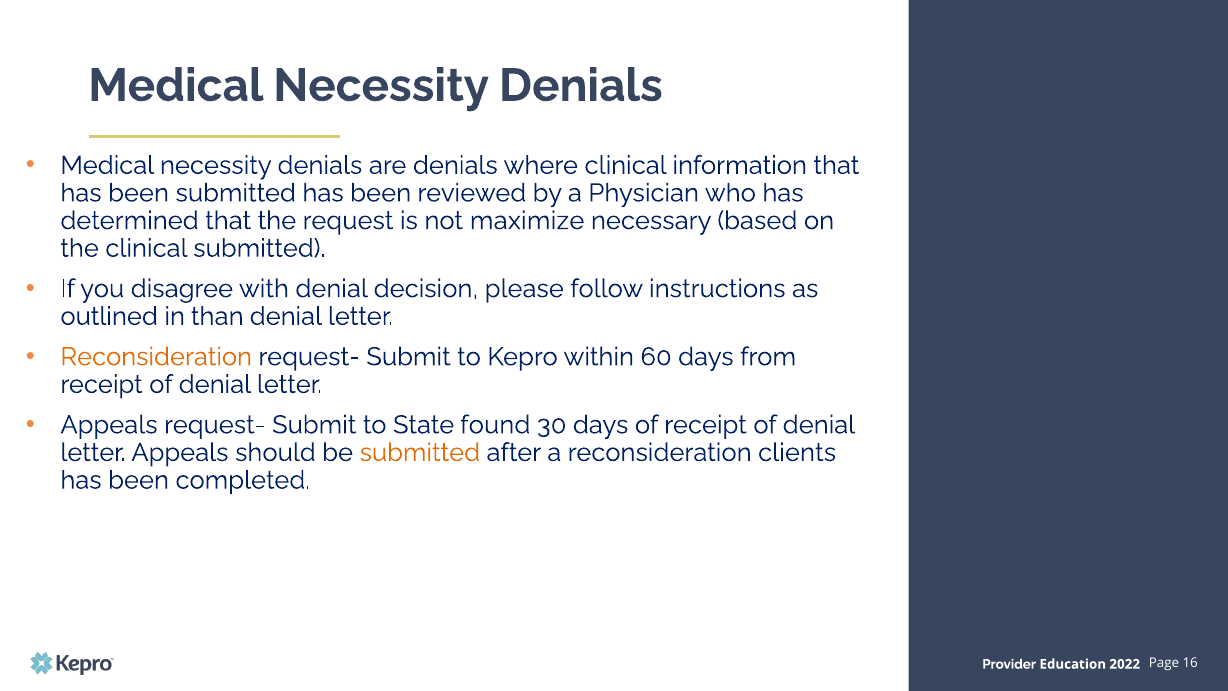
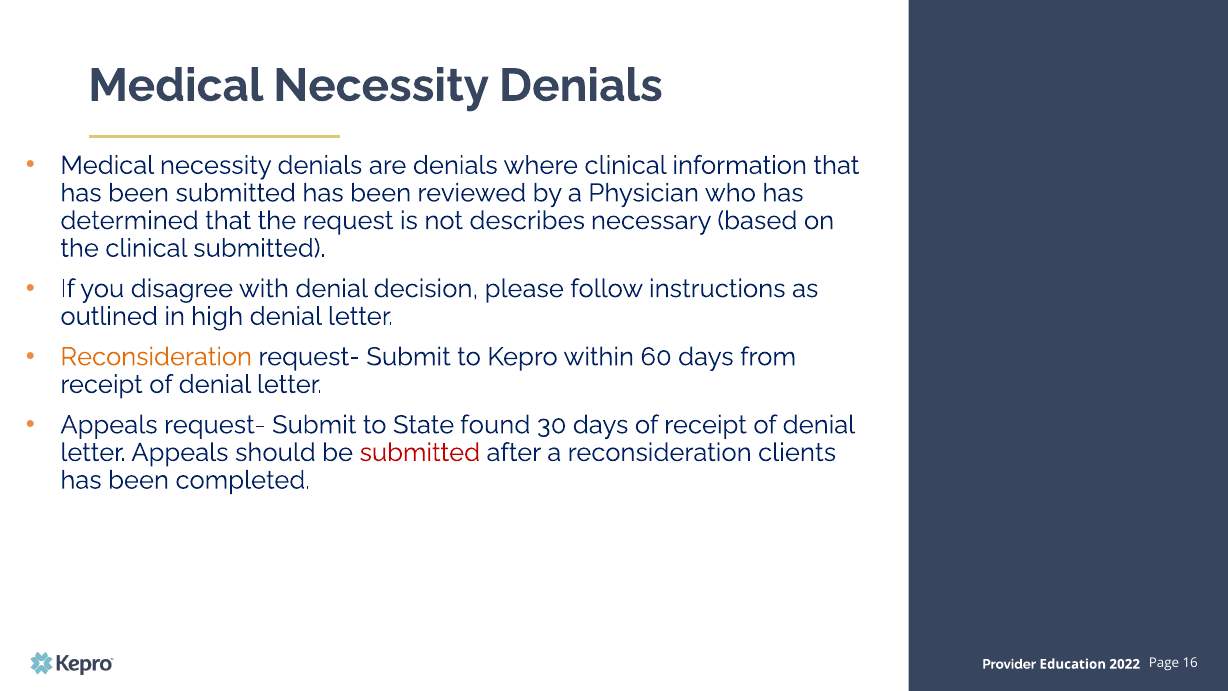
maximize: maximize -> describes
than: than -> high
submitted at (420, 452) colour: orange -> red
